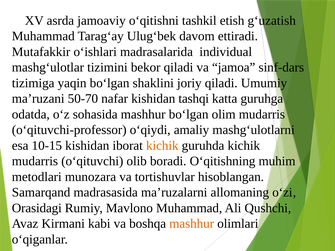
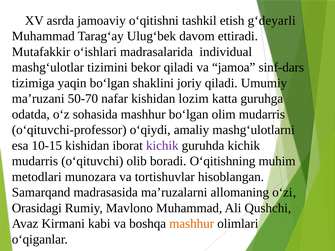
g‘uzatish: g‘uzatish -> g‘deyarli
tashqi: tashqi -> lozim
kichik at (162, 146) colour: orange -> purple
